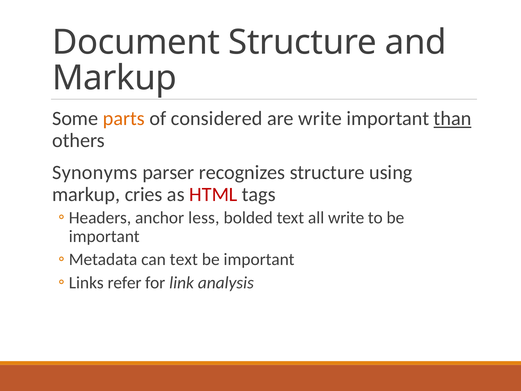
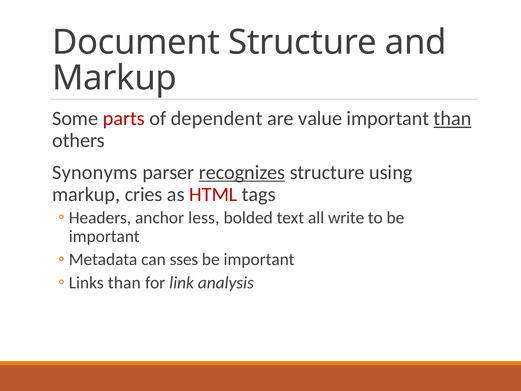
parts colour: orange -> red
considered: considered -> dependent
are write: write -> value
recognizes underline: none -> present
can text: text -> sses
refer at (124, 282): refer -> than
